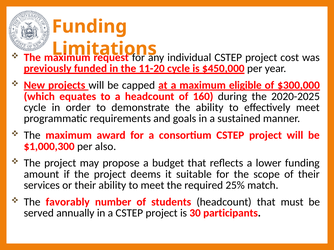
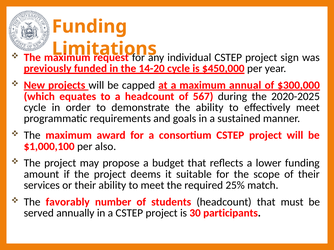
cost: cost -> sign
11-20: 11-20 -> 14-20
eligible: eligible -> annual
160: 160 -> 567
$1,000,300: $1,000,300 -> $1,000,100
